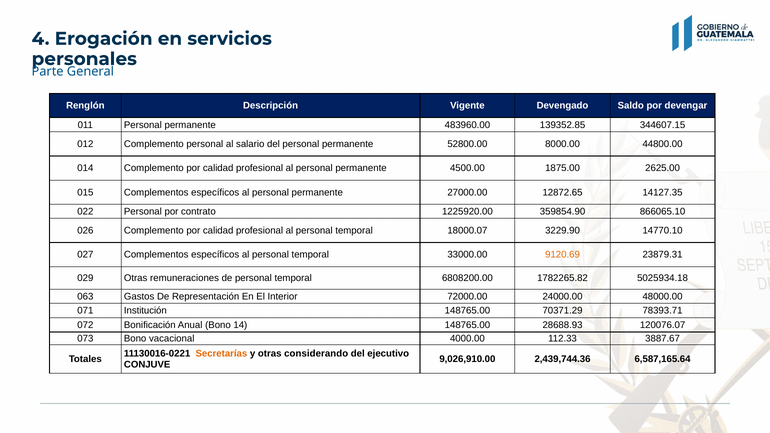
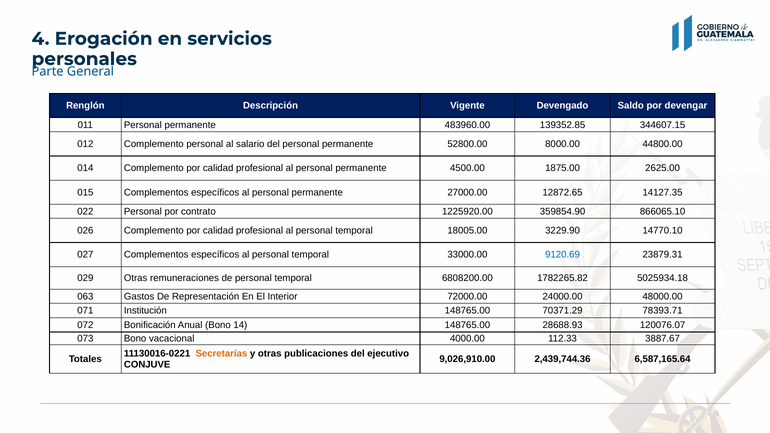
18000.07: 18000.07 -> 18005.00
9120.69 colour: orange -> blue
considerando: considerando -> publicaciones
